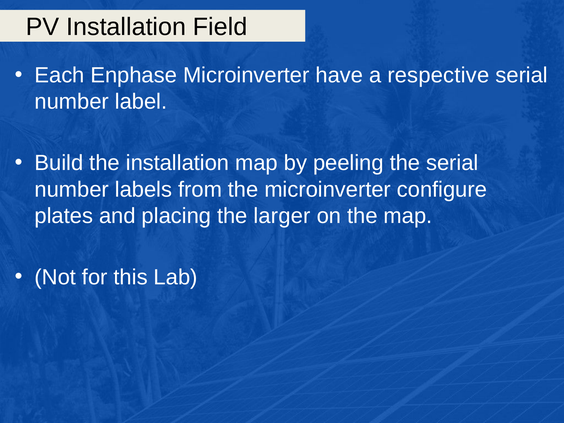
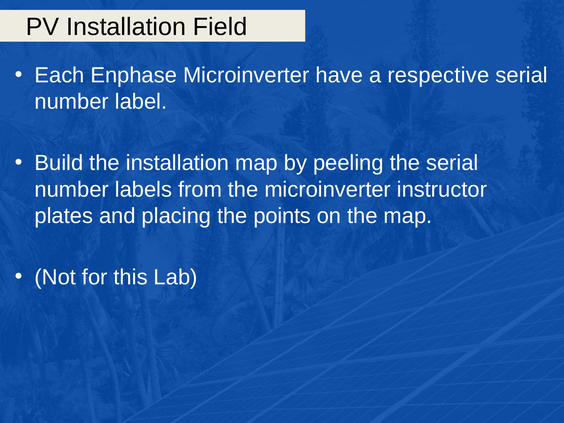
configure: configure -> instructor
larger: larger -> points
